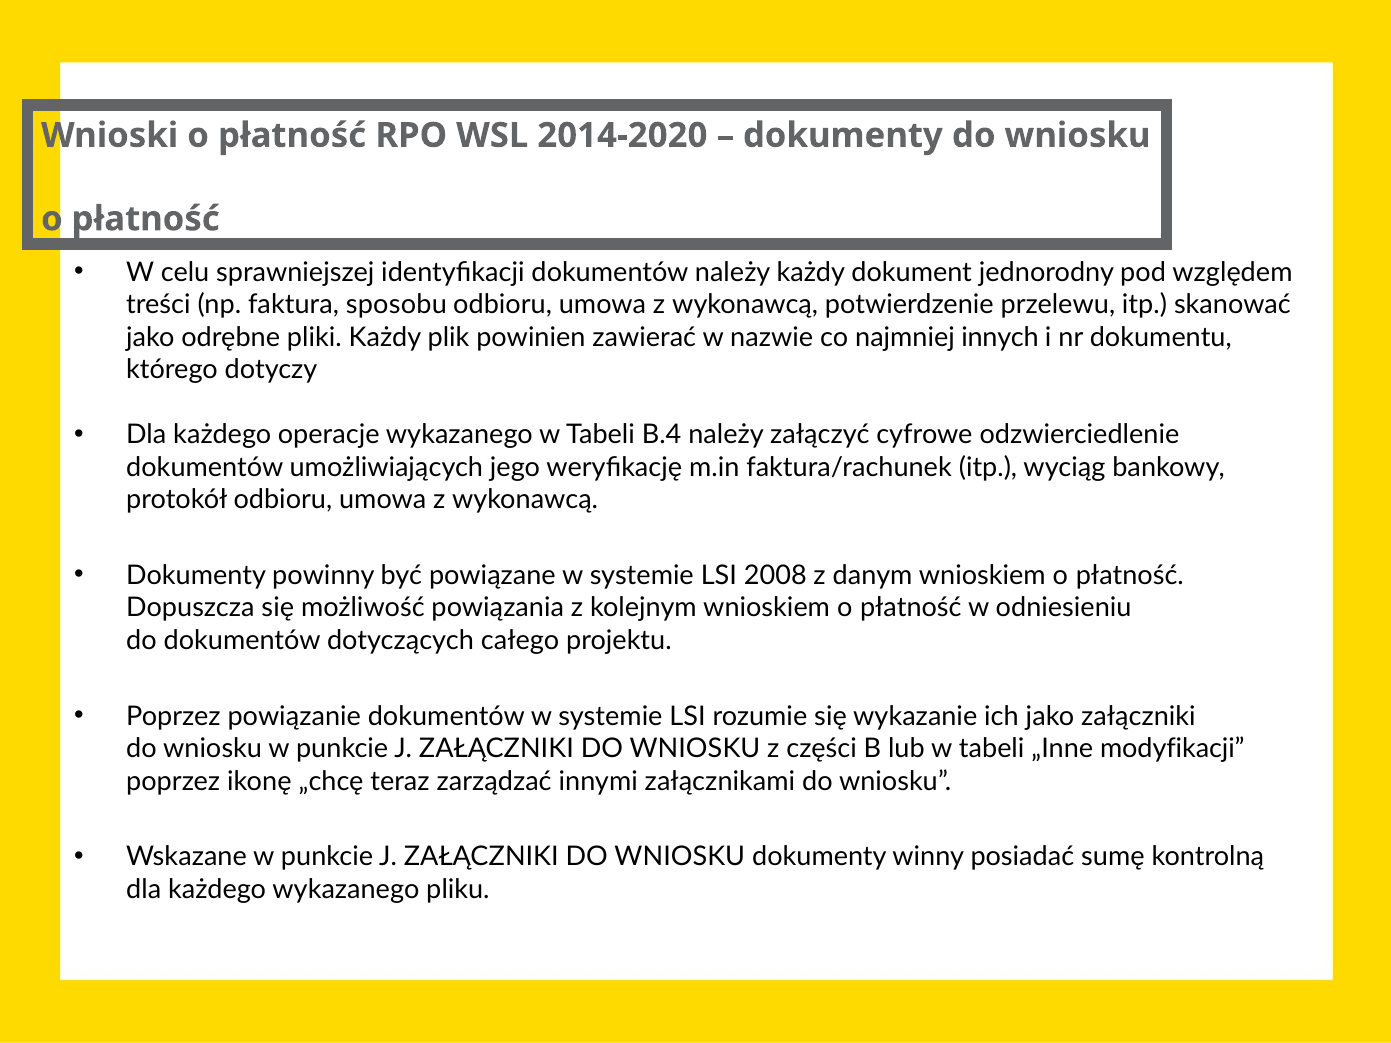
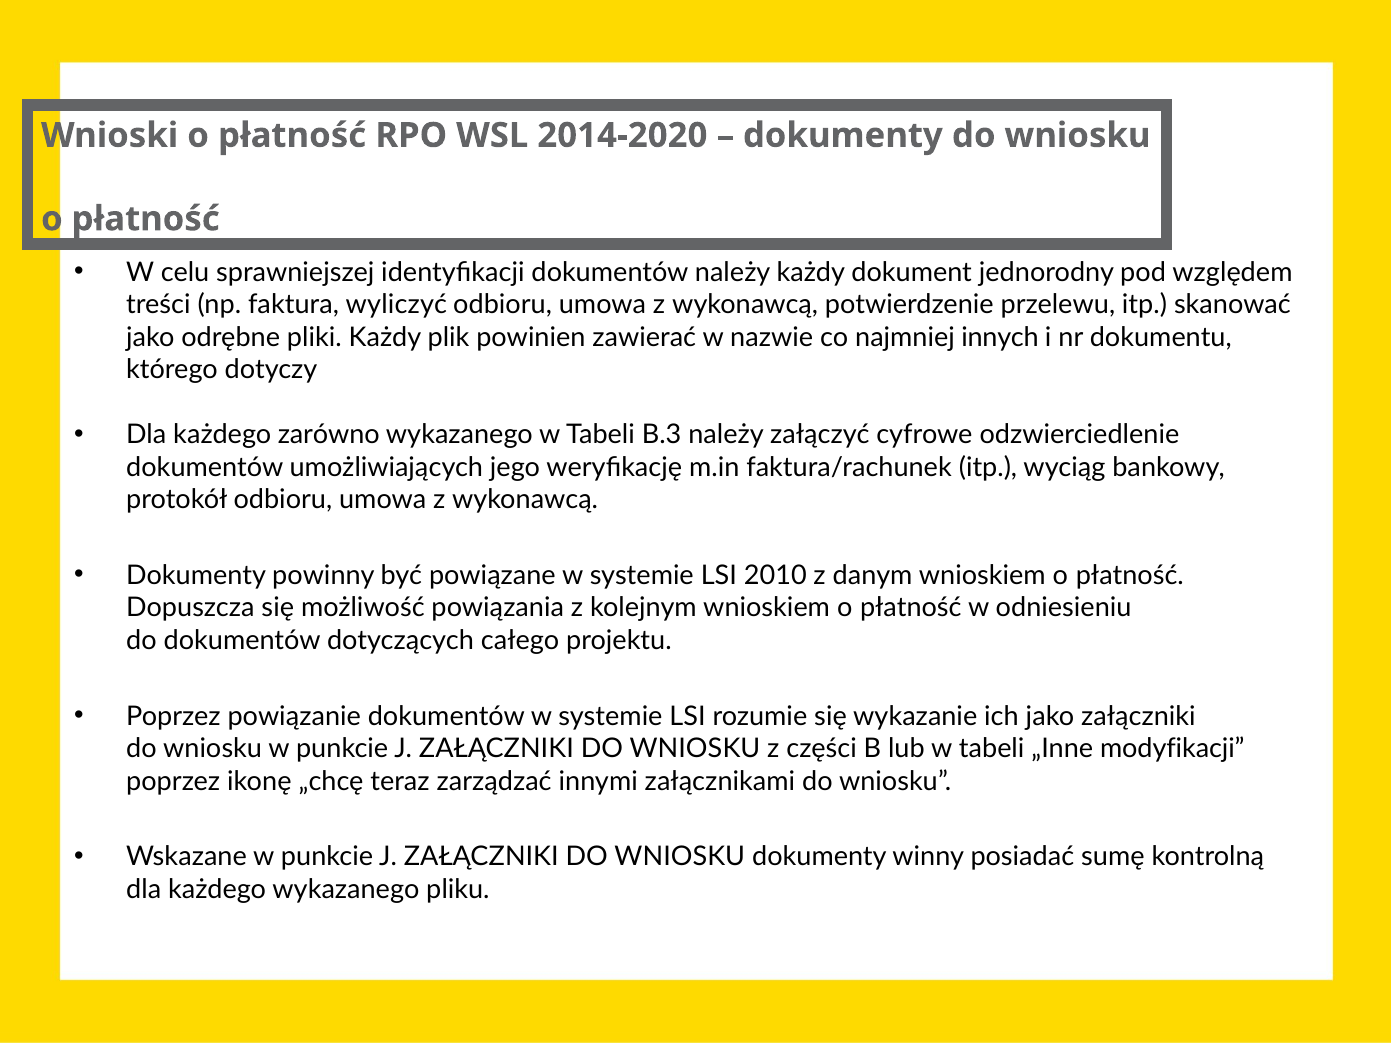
sposobu: sposobu -> wyliczyć
operacje: operacje -> zarówno
B.4: B.4 -> B.3
2008: 2008 -> 2010
